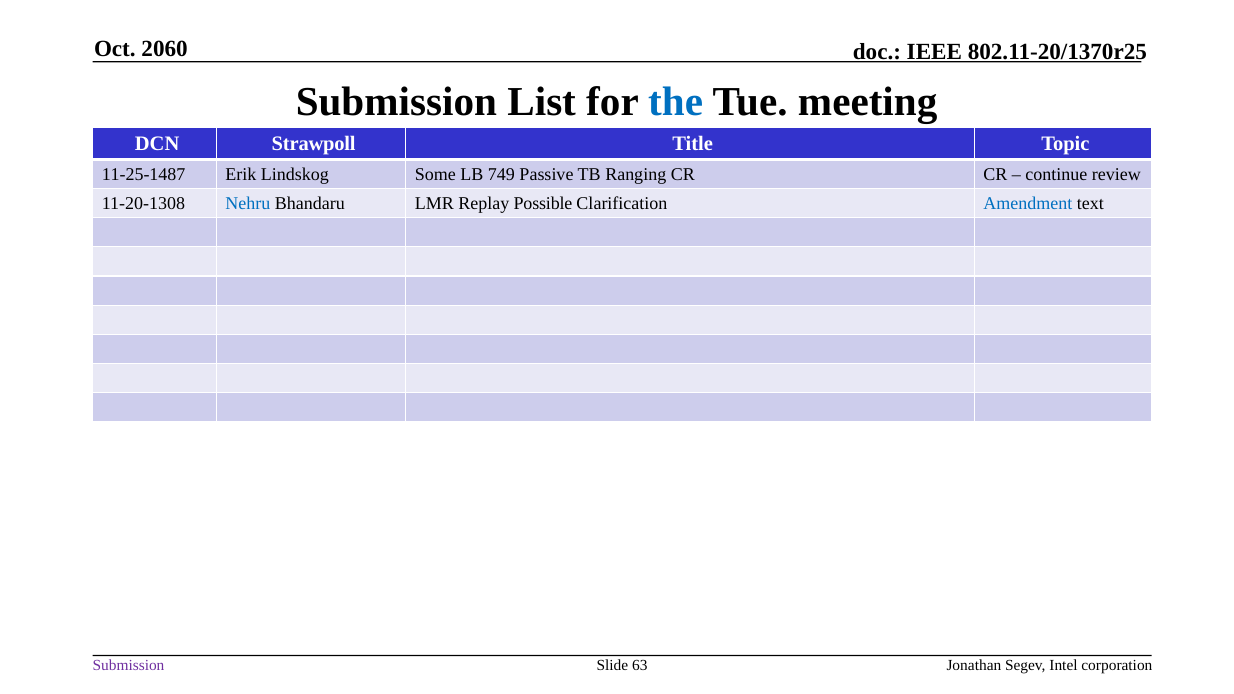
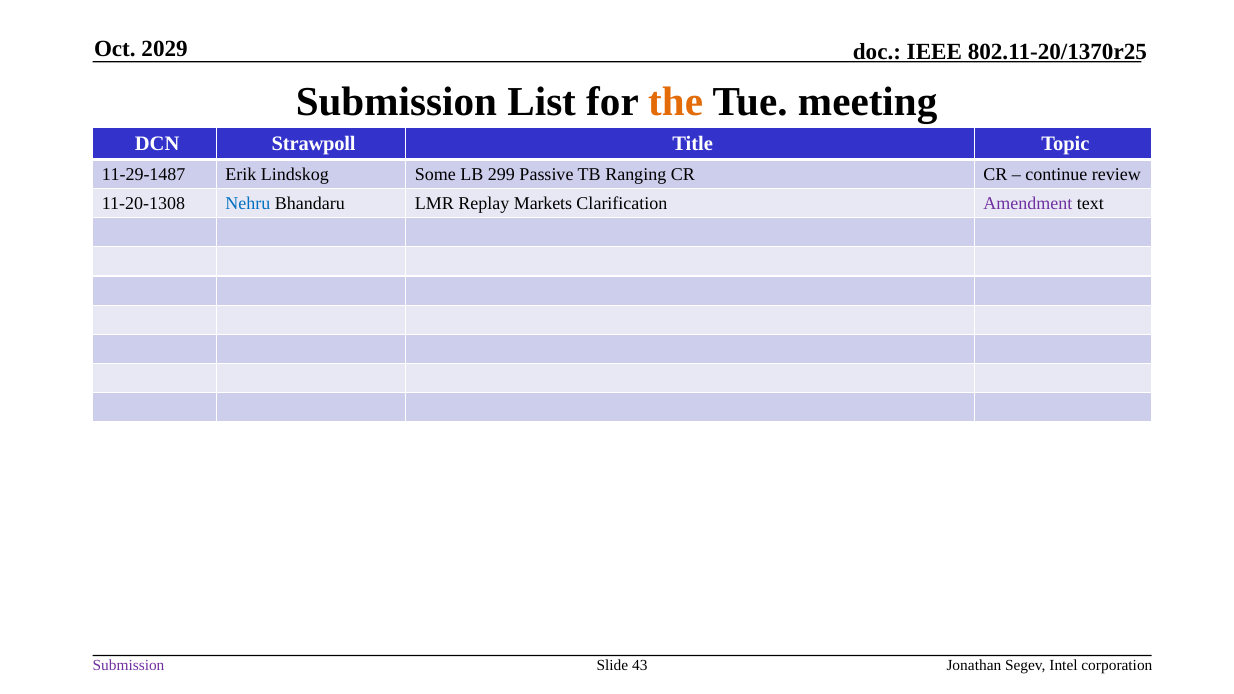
2060: 2060 -> 2029
the colour: blue -> orange
11-25-1487: 11-25-1487 -> 11-29-1487
749: 749 -> 299
Possible: Possible -> Markets
Amendment colour: blue -> purple
63: 63 -> 43
